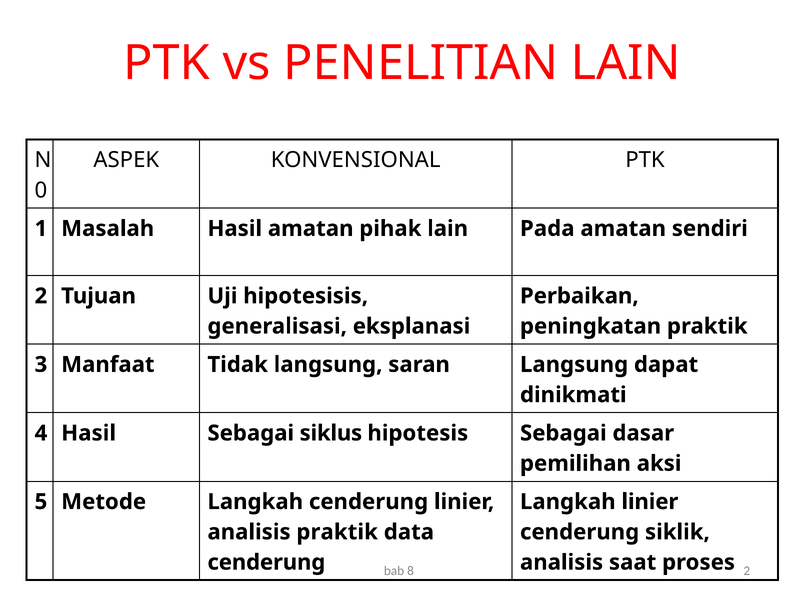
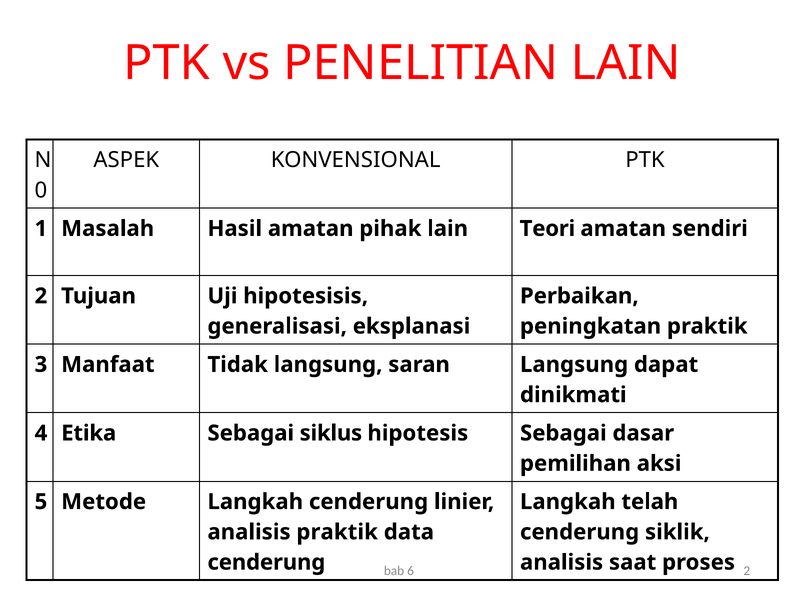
Pada: Pada -> Teori
4 Hasil: Hasil -> Etika
Langkah linier: linier -> telah
8: 8 -> 6
